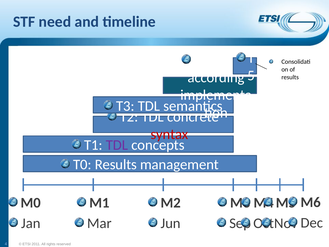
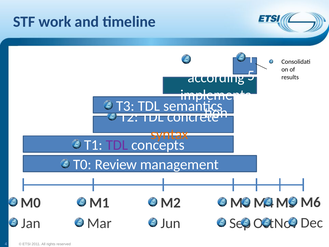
need: need -> work
syntax colour: red -> orange
T0 Results: Results -> Review
